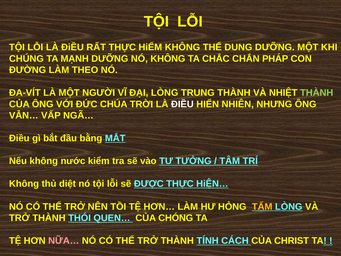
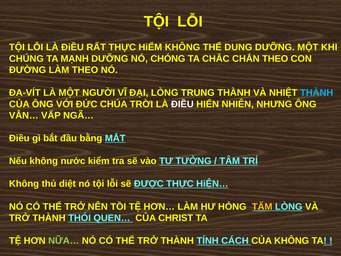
NÓ KHÔNG: KHÔNG -> CHÓNG
CHẮN PHÁP: PHÁP -> THEO
THÀNH at (317, 93) colour: light green -> light blue
CHÓNG: CHÓNG -> CHRIST
NỮA… colour: pink -> light green
CỦA CHRIST: CHRIST -> KHÔNG
